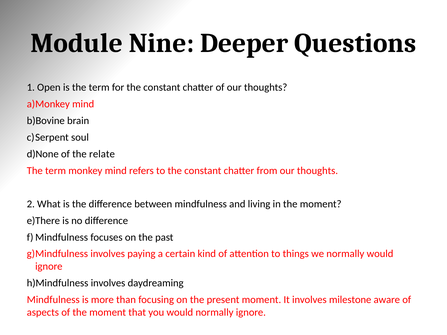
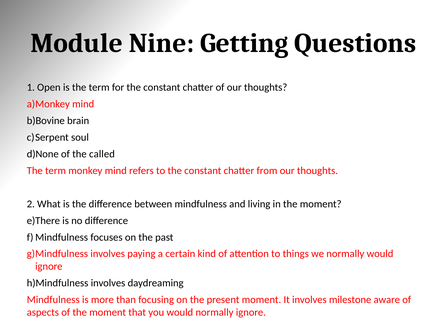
Deeper: Deeper -> Getting
relate: relate -> called
